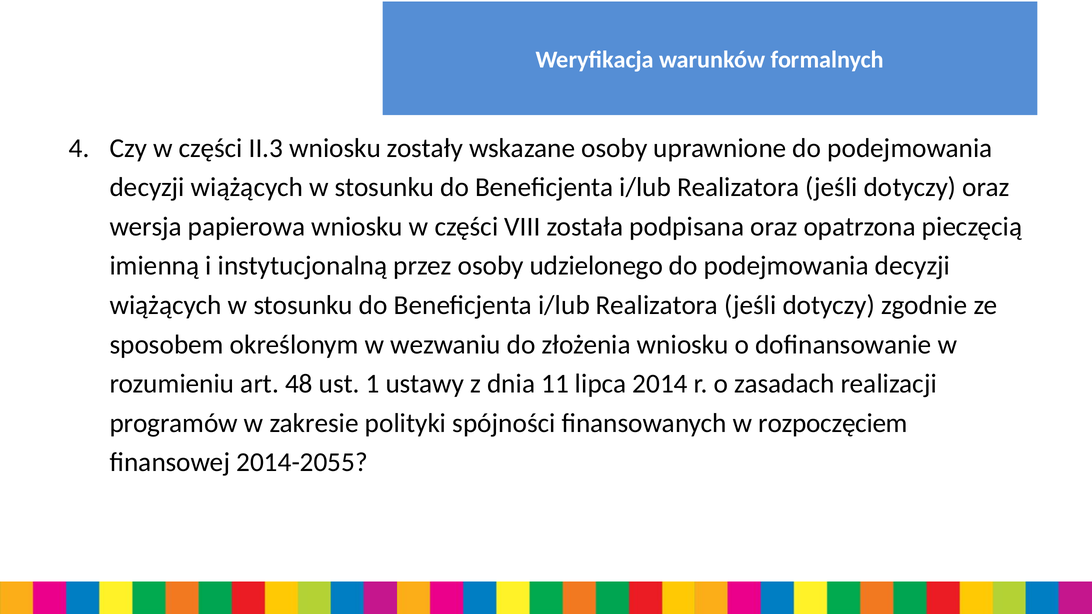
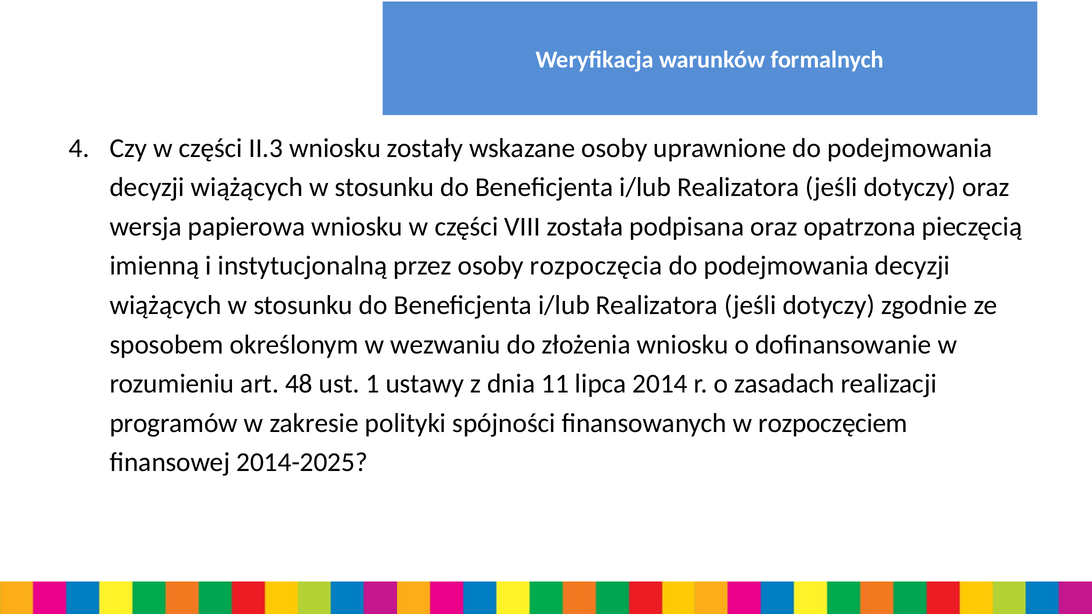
udzielonego: udzielonego -> rozpoczęcia
2014-2055: 2014-2055 -> 2014-2025
